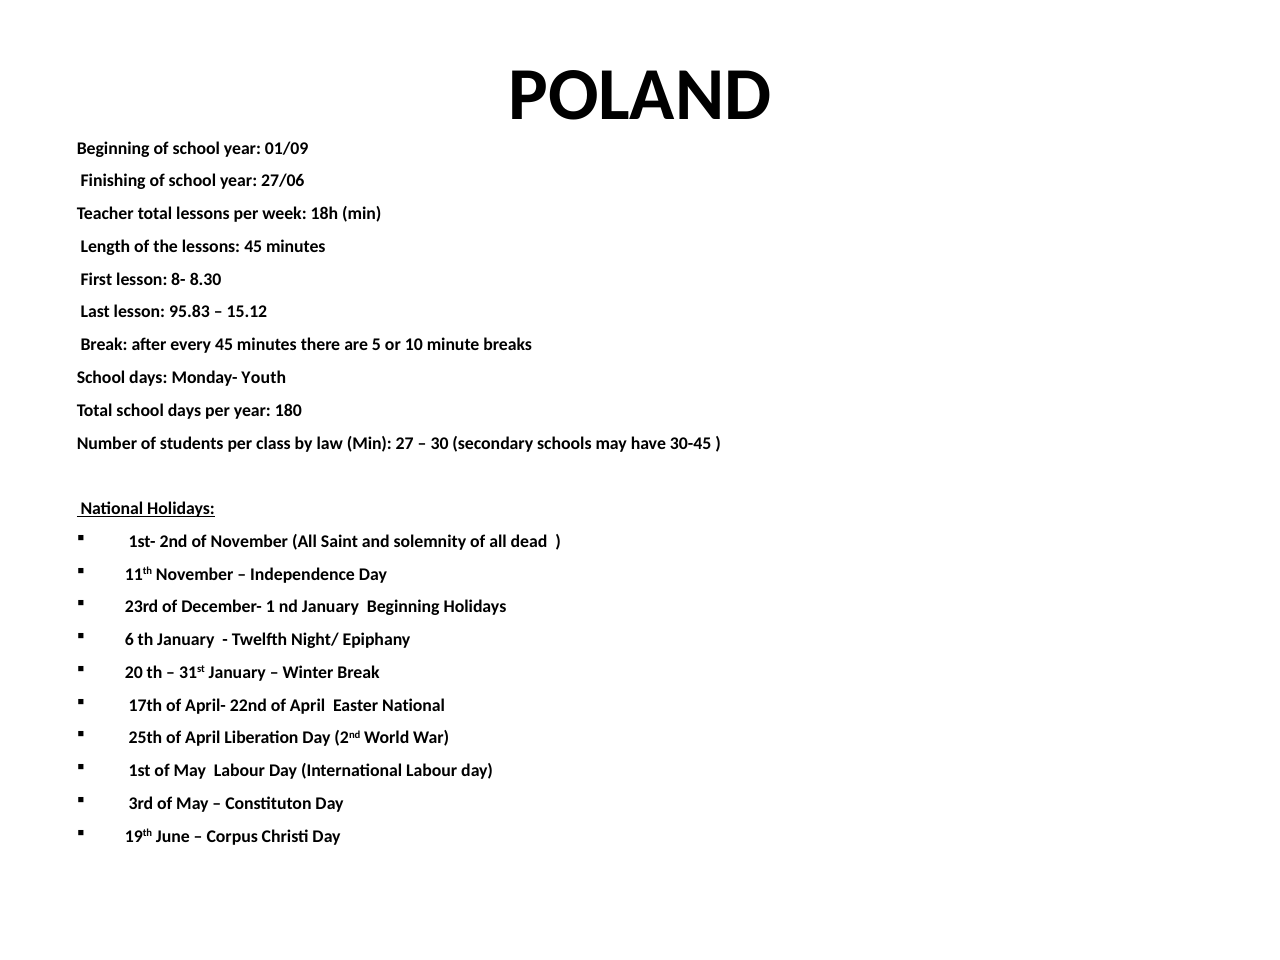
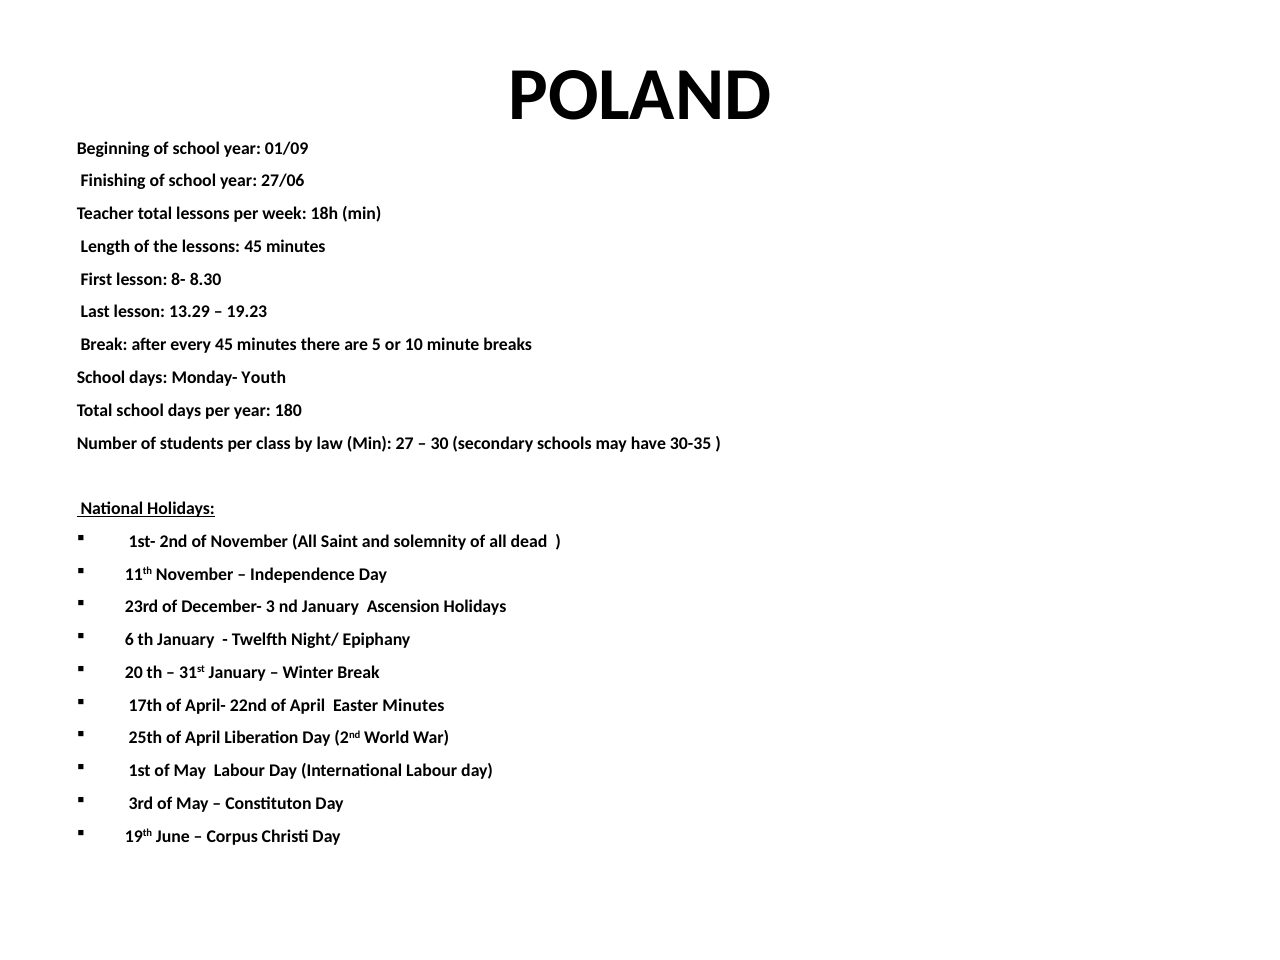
95.83: 95.83 -> 13.29
15.12: 15.12 -> 19.23
30-45: 30-45 -> 30-35
1: 1 -> 3
January Beginning: Beginning -> Ascension
Easter National: National -> Minutes
